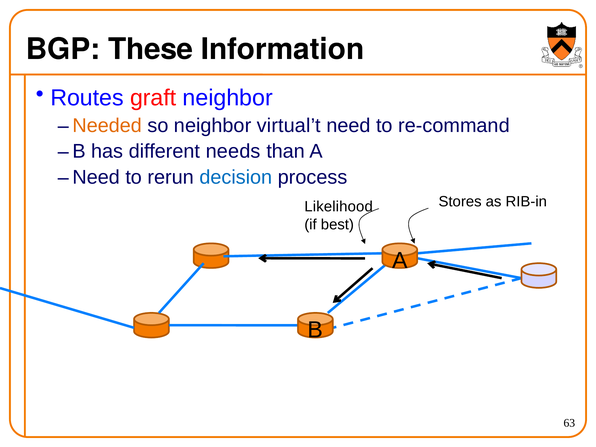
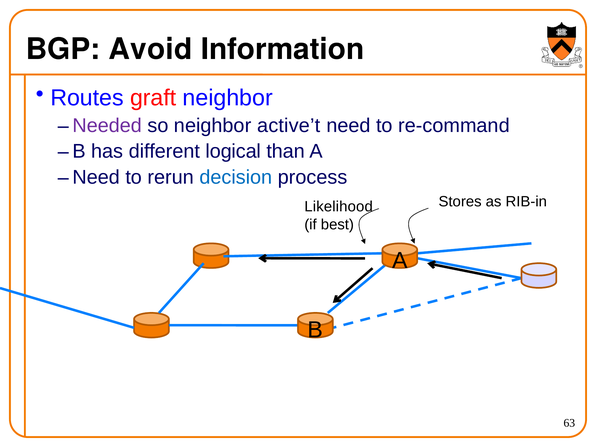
These: These -> Avoid
Needed colour: orange -> purple
virtual’t: virtual’t -> active’t
needs: needs -> logical
